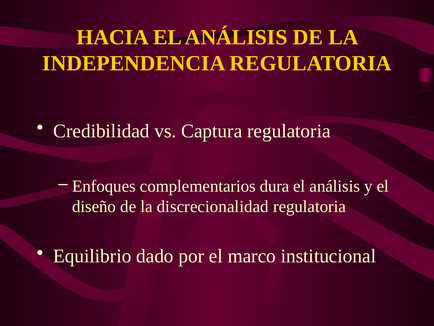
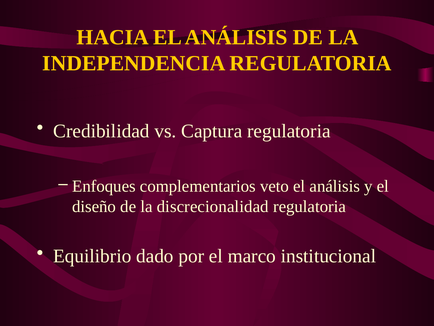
dura: dura -> veto
